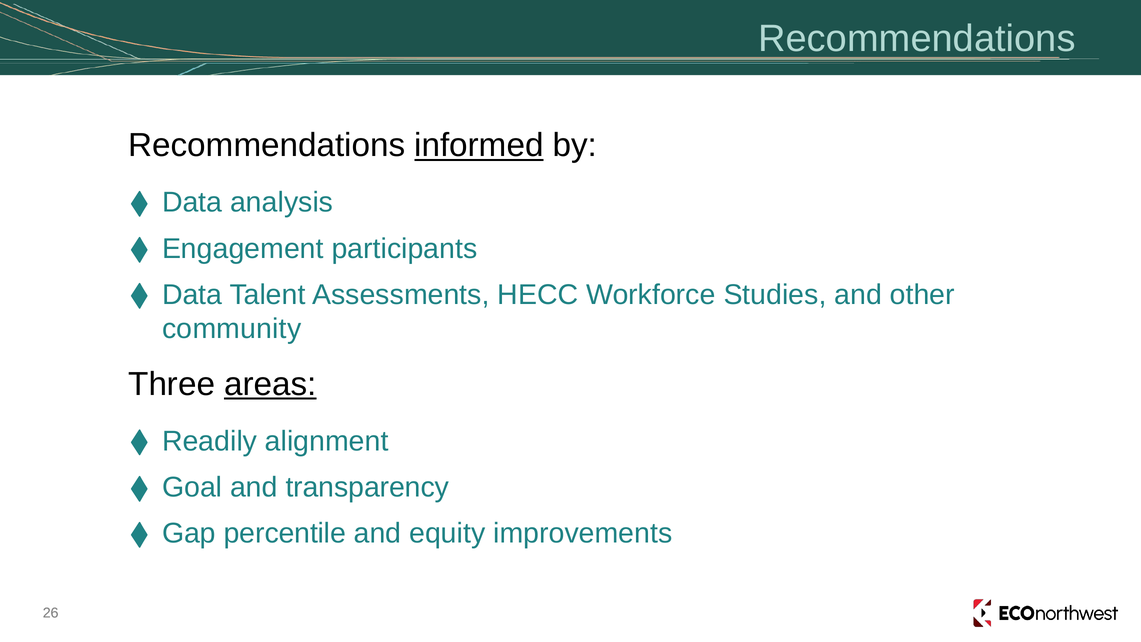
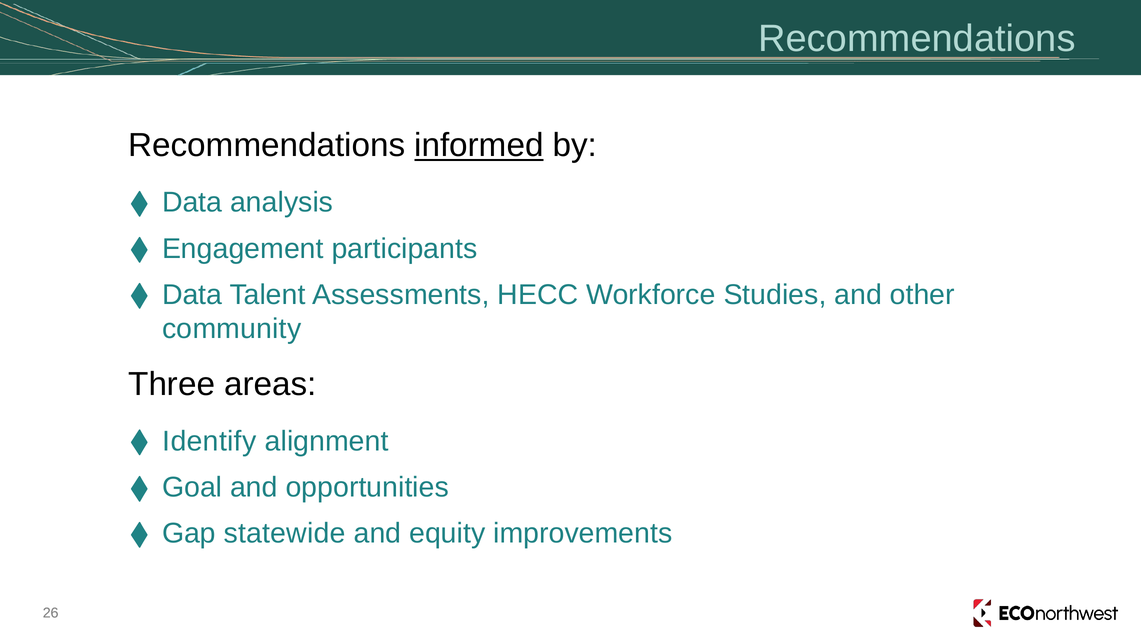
areas underline: present -> none
Readily: Readily -> Identify
transparency: transparency -> opportunities
percentile: percentile -> statewide
